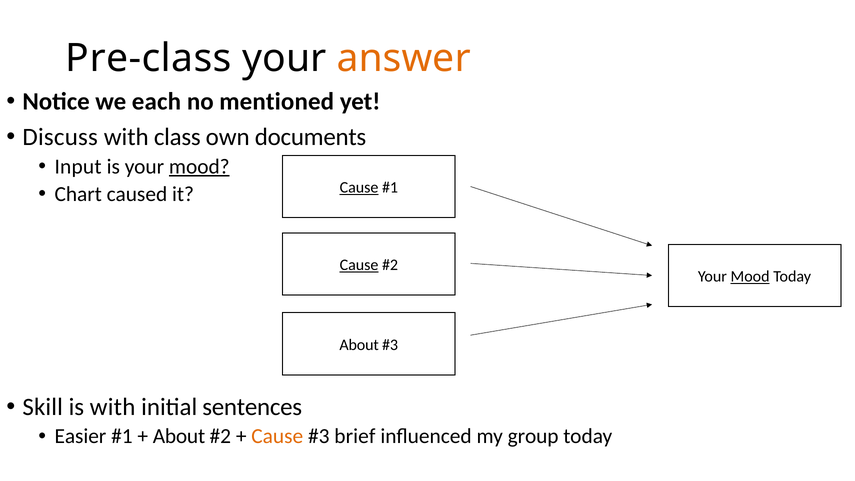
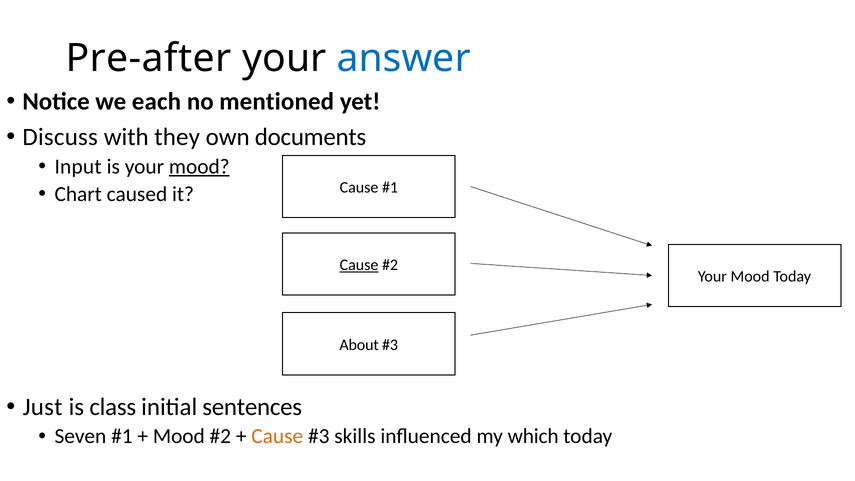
Pre-class: Pre-class -> Pre-after
answer colour: orange -> blue
class: class -> they
Cause at (359, 188) underline: present -> none
Mood at (750, 277) underline: present -> none
Skill: Skill -> Just
is with: with -> class
Easier: Easier -> Seven
About at (179, 436): About -> Mood
brief: brief -> skills
group: group -> which
